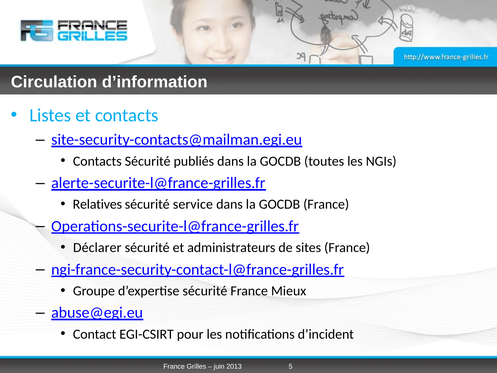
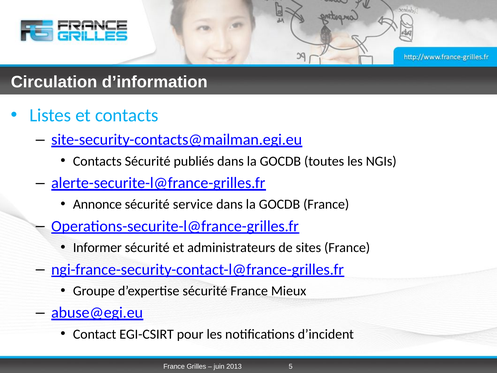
Relatives: Relatives -> Annonce
Déclarer: Déclarer -> Informer
